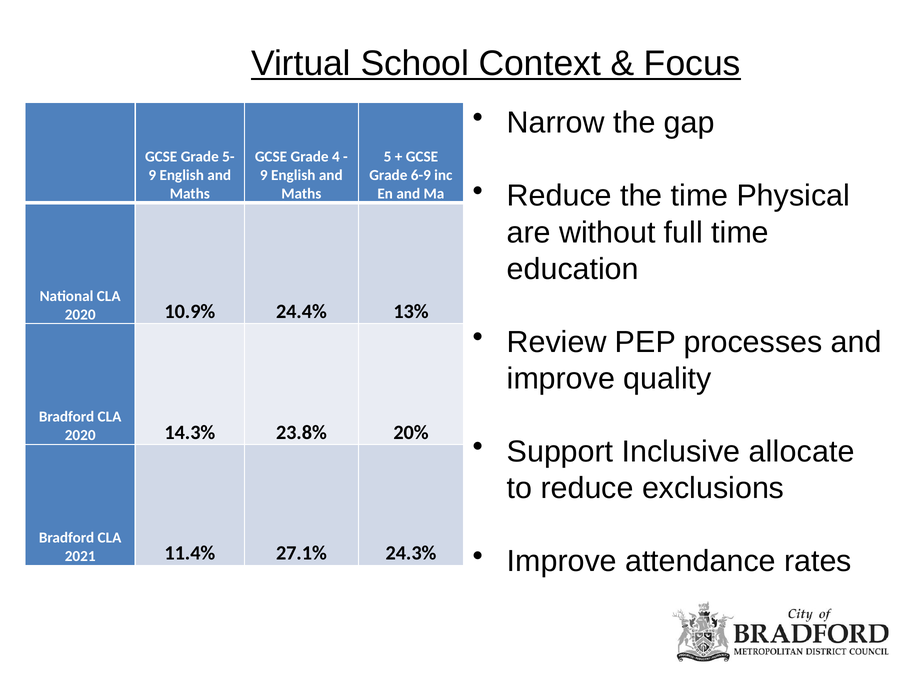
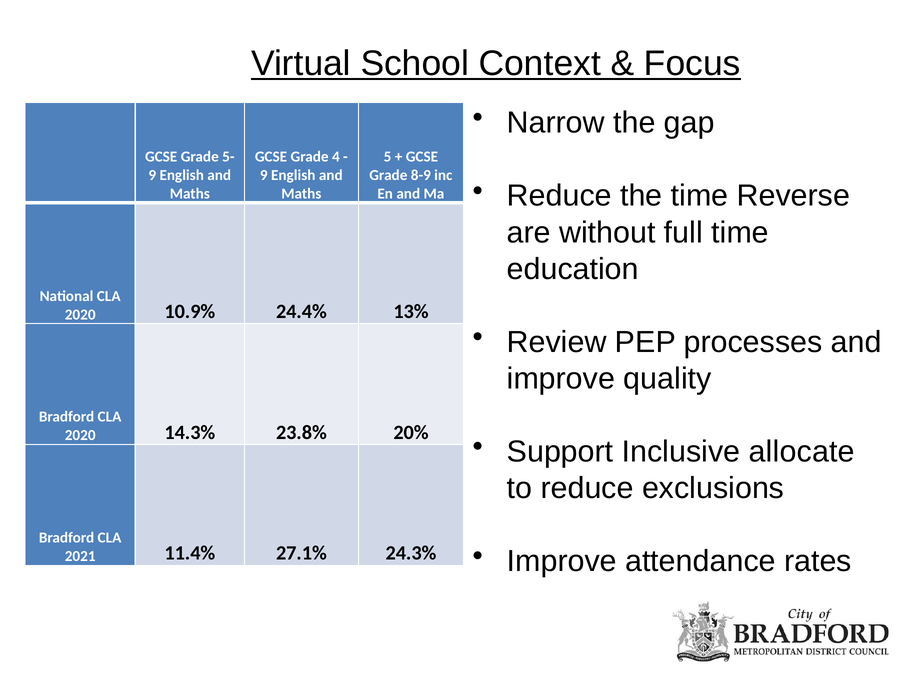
6-9: 6-9 -> 8-9
Physical: Physical -> Reverse
